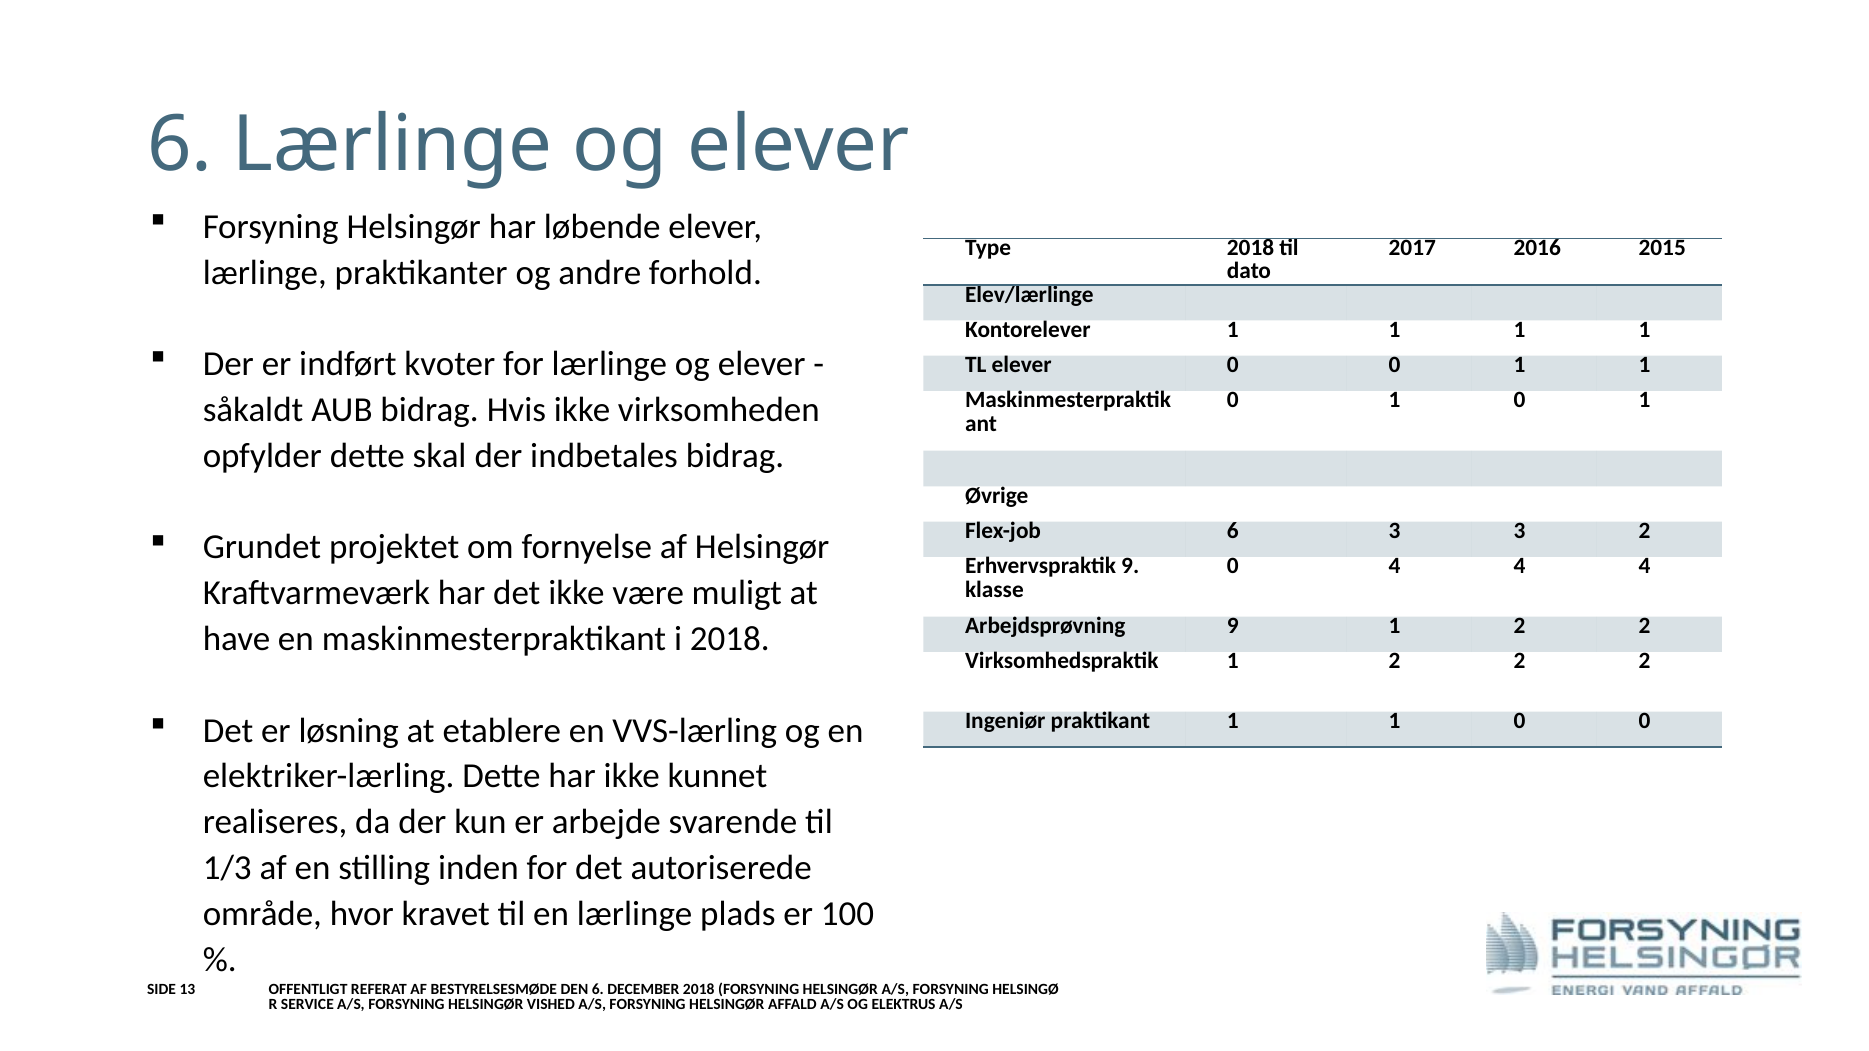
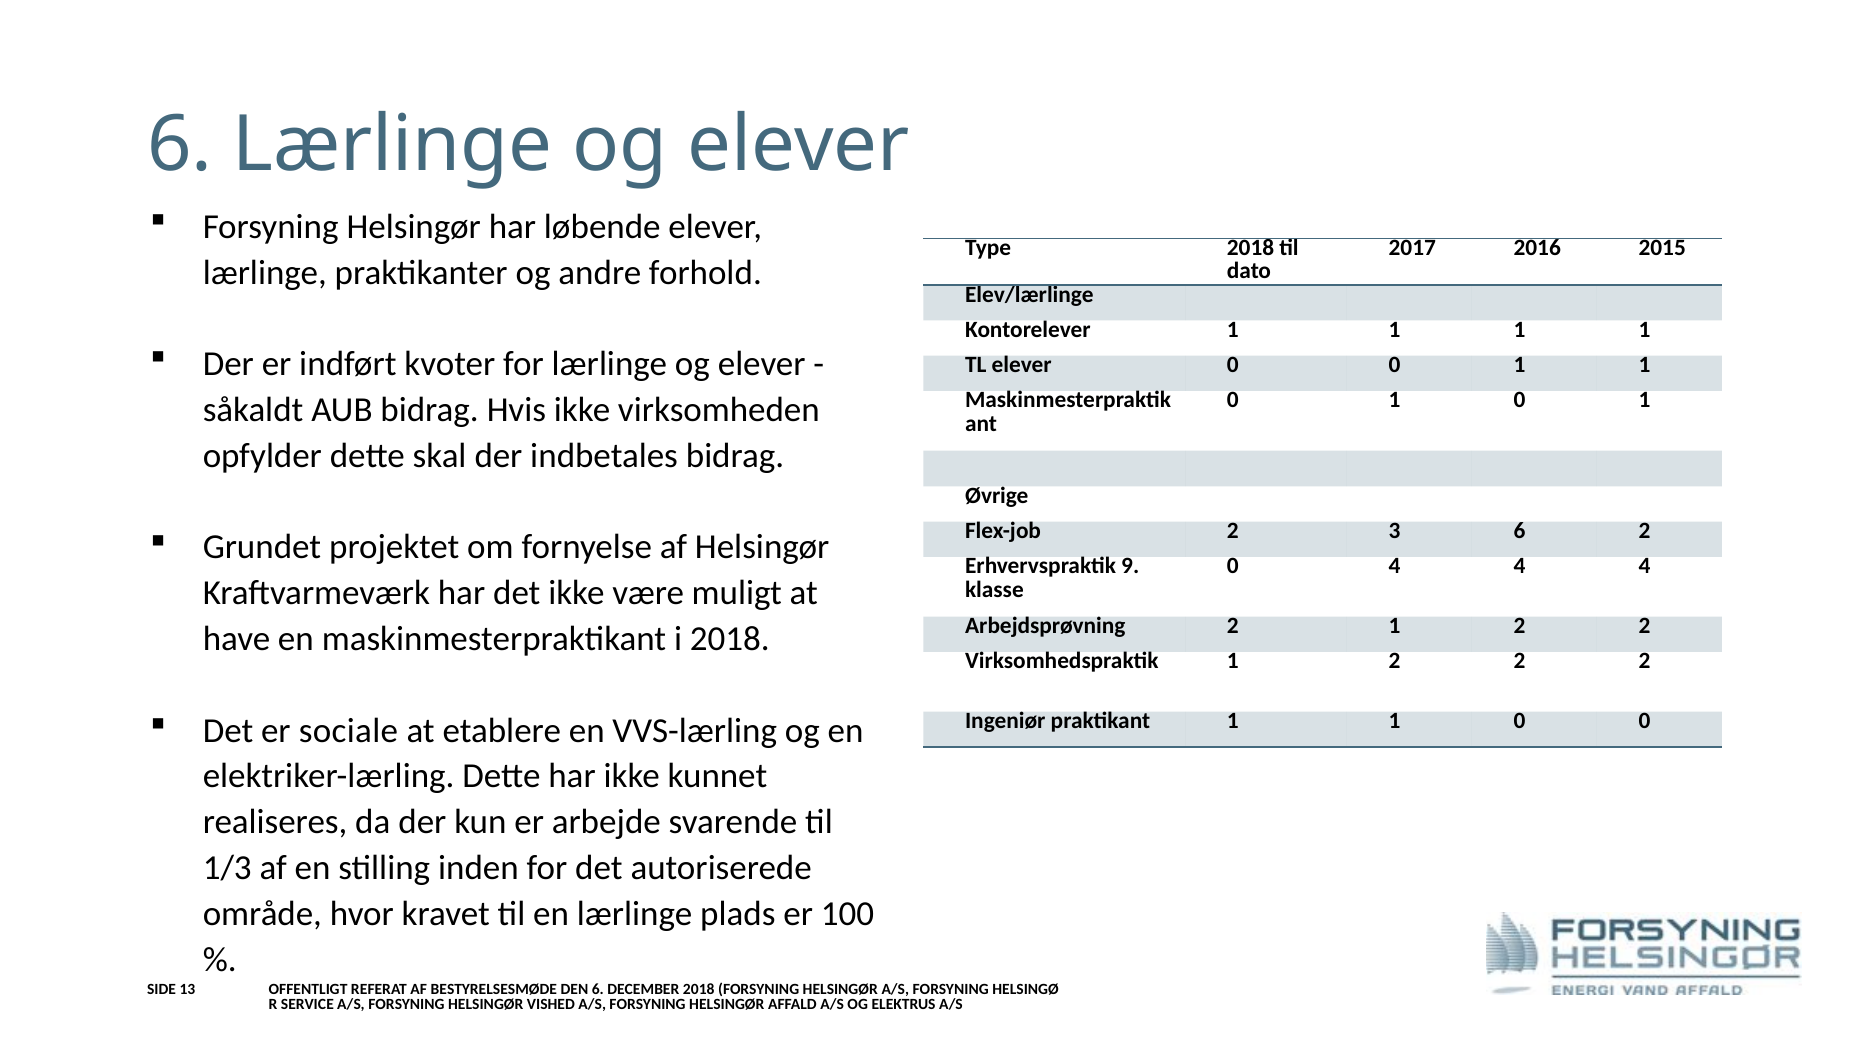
Flex-job 6: 6 -> 2
3 3: 3 -> 6
Arbejdsprøvning 9: 9 -> 2
løsning: løsning -> sociale
